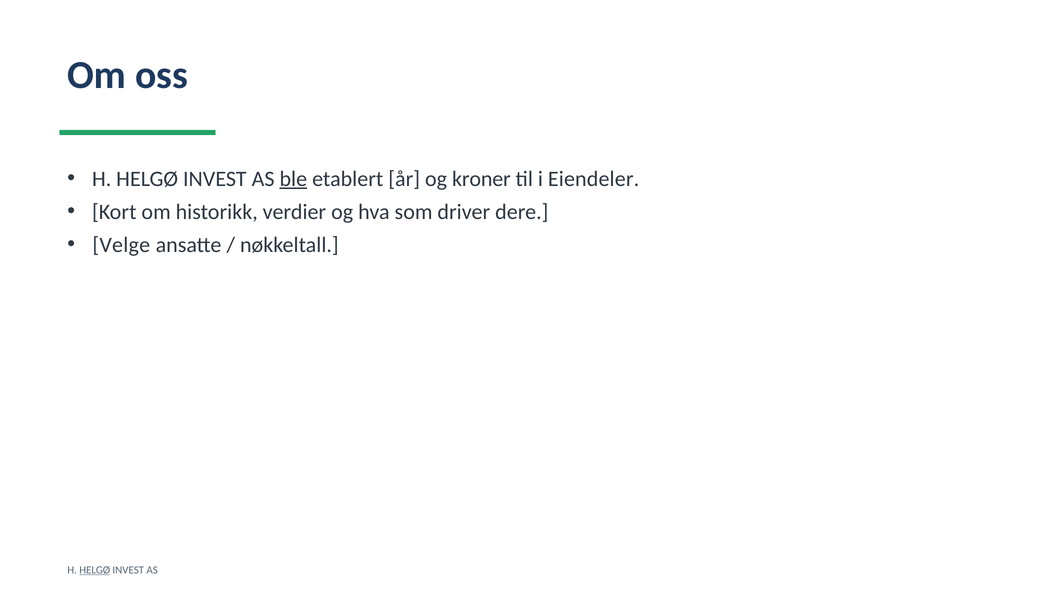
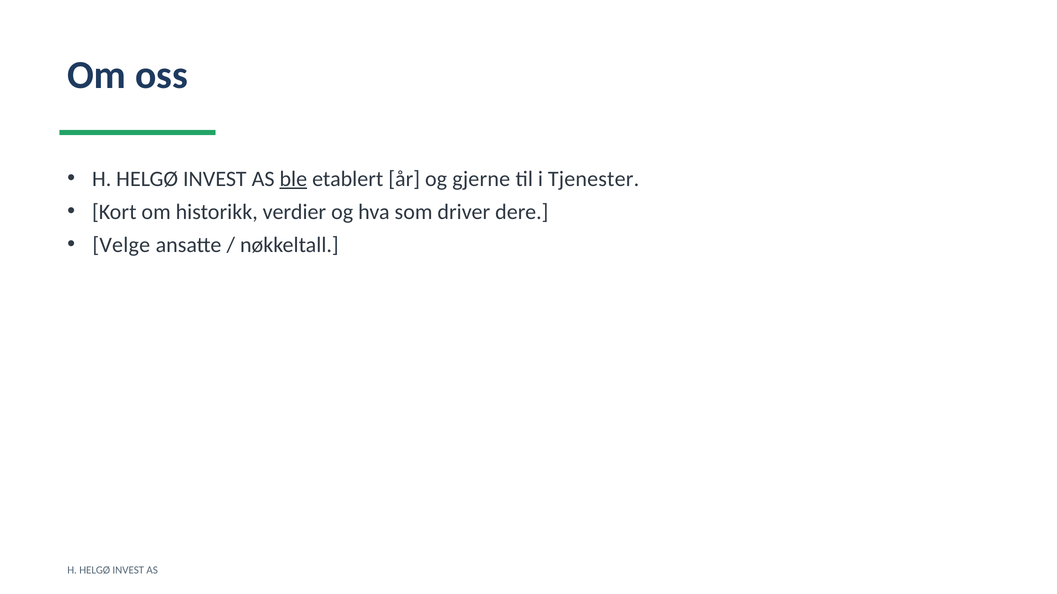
kroner: kroner -> gjerne
Eiendeler: Eiendeler -> Tjenester
HELGØ at (95, 570) underline: present -> none
